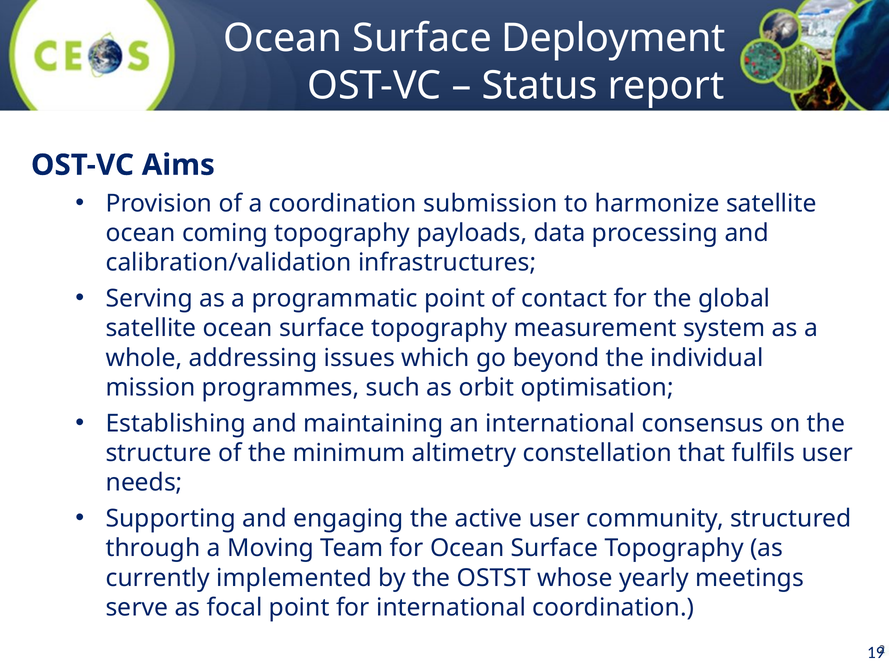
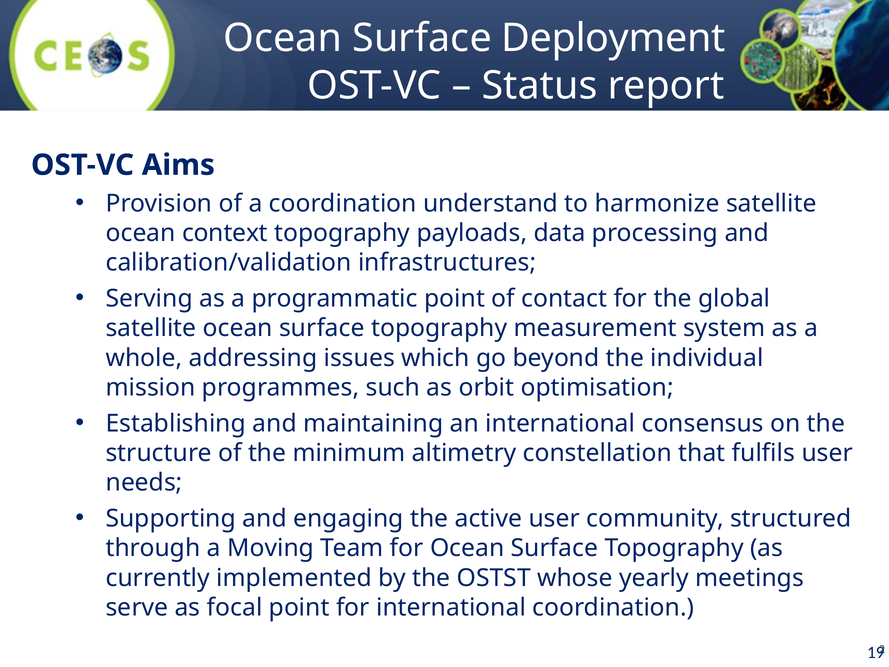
submission: submission -> understand
coming: coming -> context
